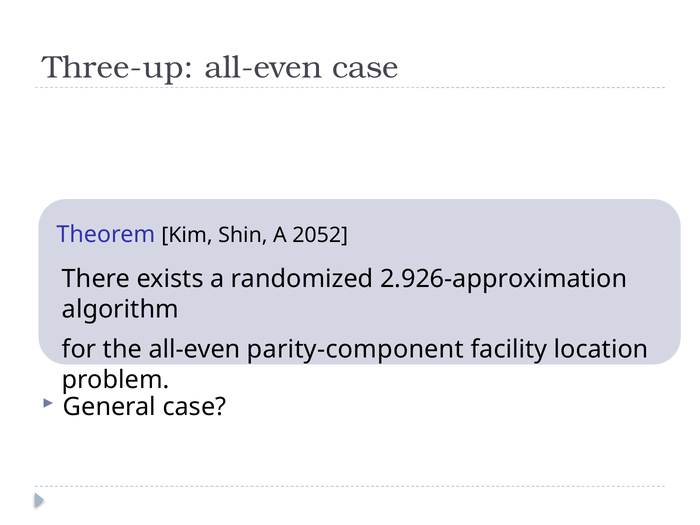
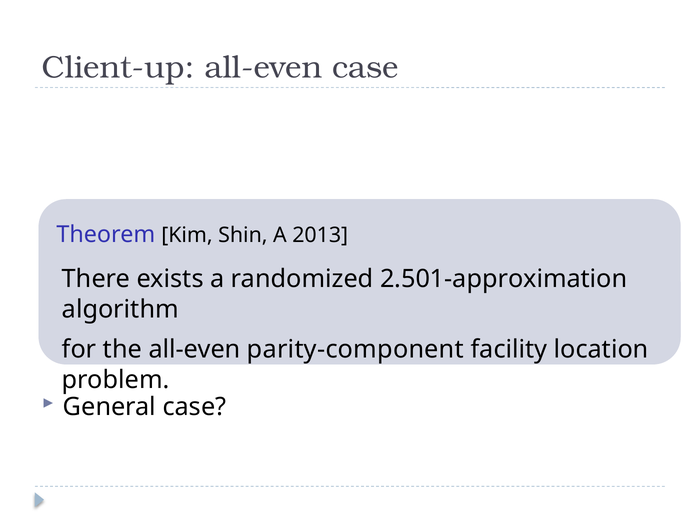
Three-up: Three-up -> Client-up
2052: 2052 -> 2013
2.926-approximation: 2.926-approximation -> 2.501-approximation
